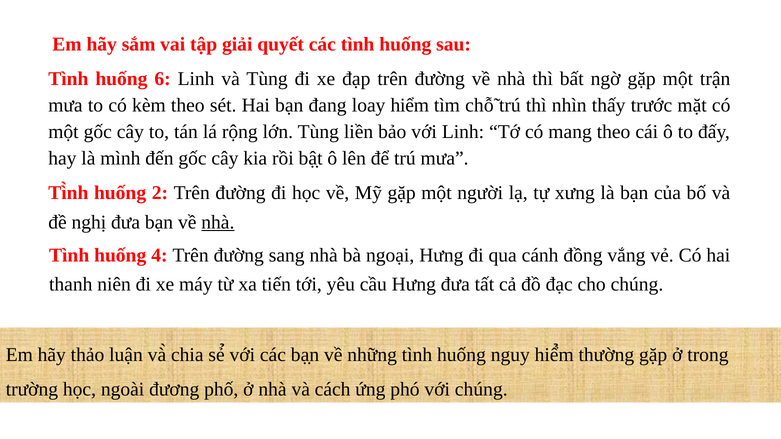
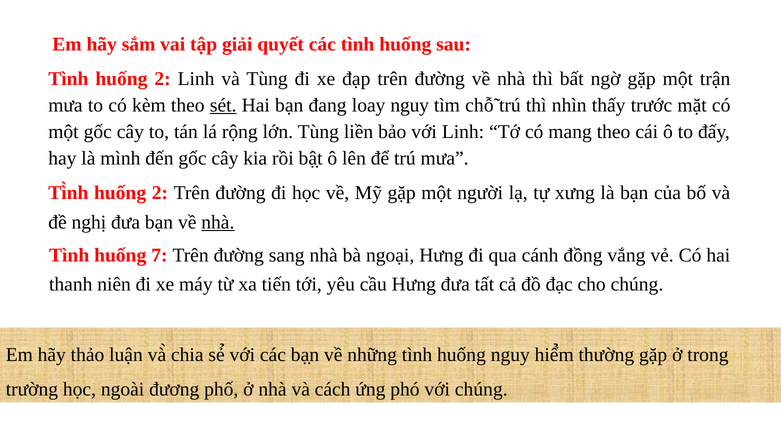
Tình huống 6: 6 -> 2
sét underline: none -> present
loay hiểm: hiểm -> nguy
4: 4 -> 7
